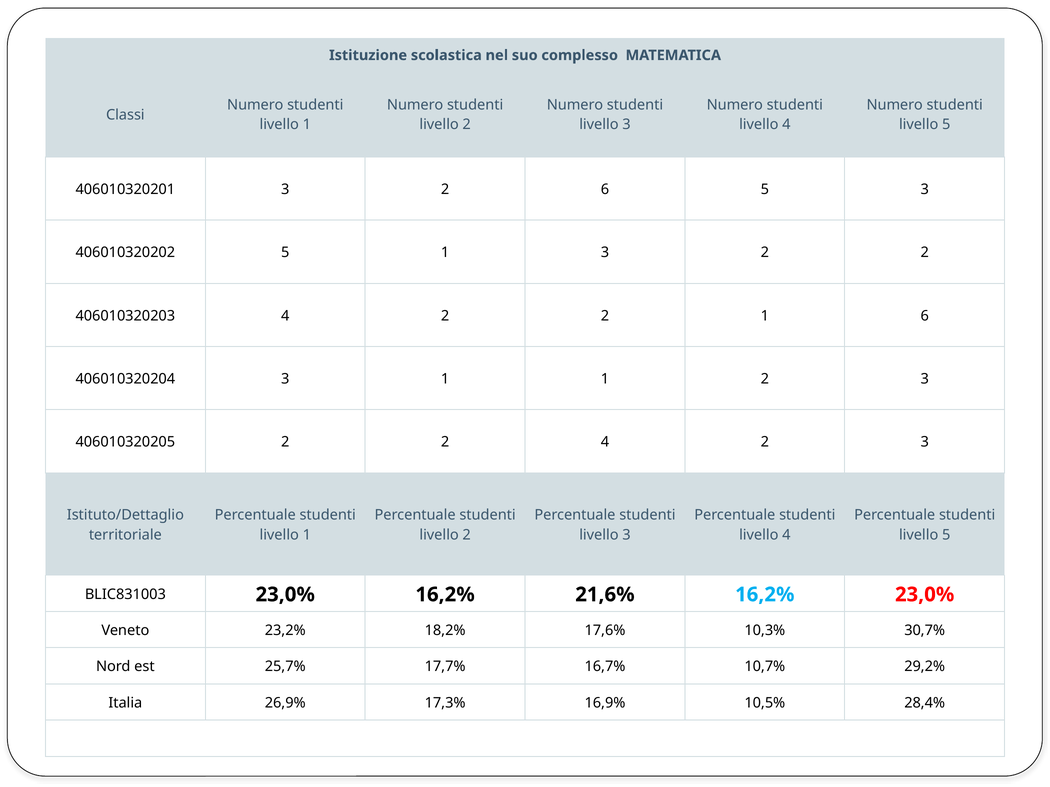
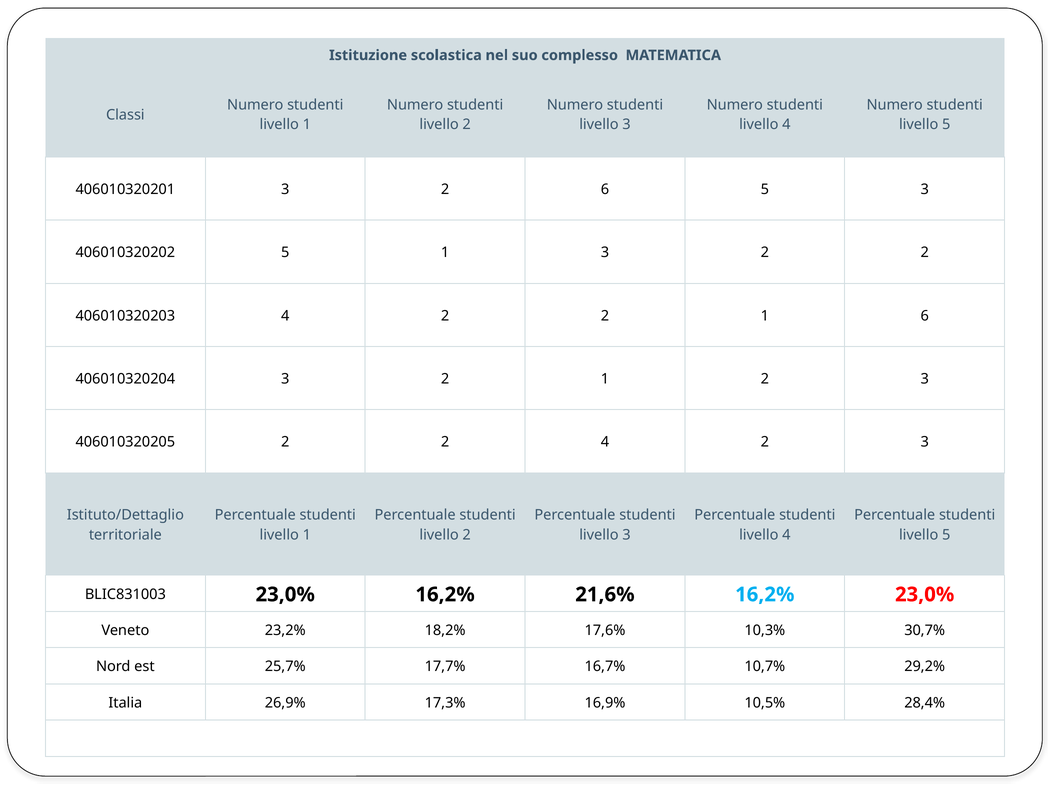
406010320204 3 1: 1 -> 2
